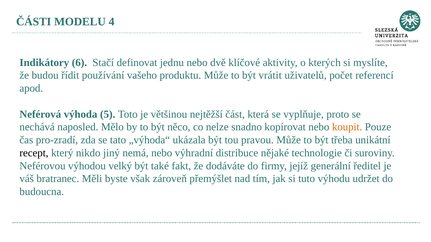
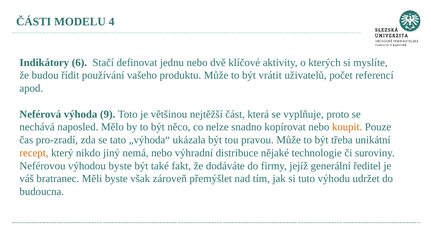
5: 5 -> 9
recept colour: black -> orange
výhodou velký: velký -> byste
